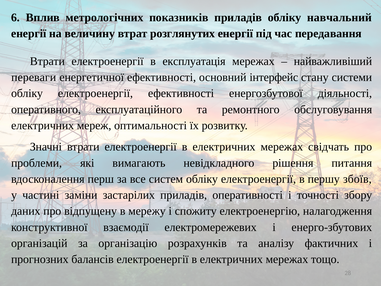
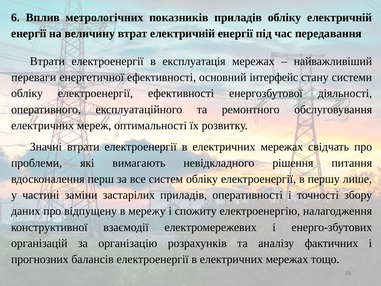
обліку навчальний: навчальний -> електричній
втрат розглянутих: розглянутих -> електричній
збоїв: збоїв -> лише
